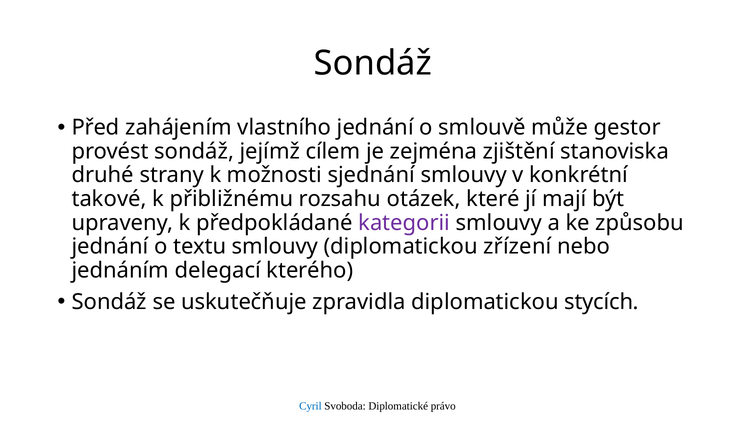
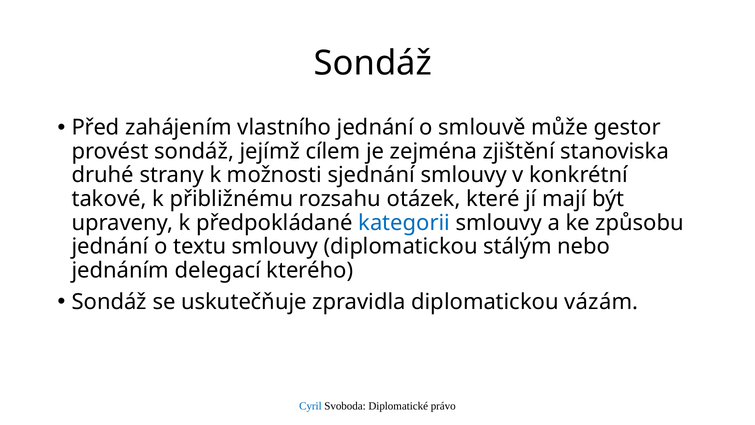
kategorii colour: purple -> blue
zřízení: zřízení -> stálým
stycích: stycích -> vázám
